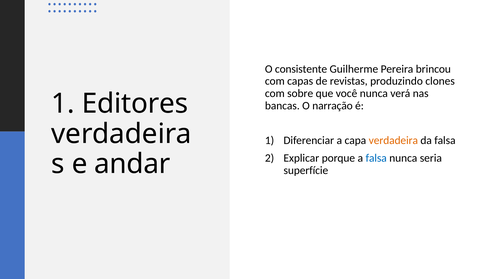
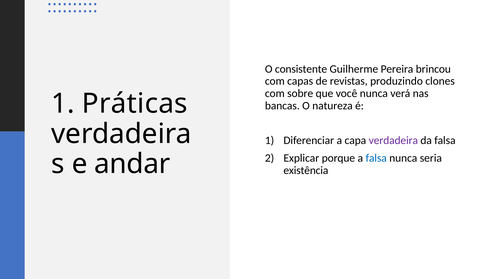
Editores: Editores -> Práticas
narração: narração -> natureza
verdadeira at (393, 141) colour: orange -> purple
superfície: superfície -> existência
